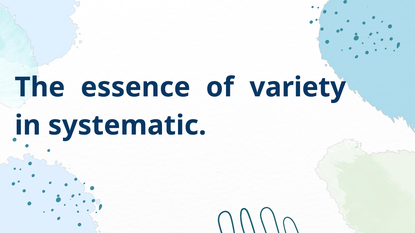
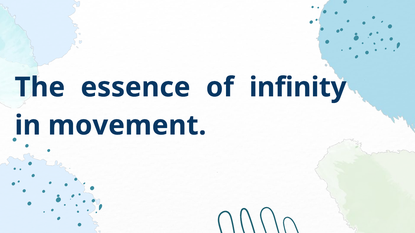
variety: variety -> infinity
systematic: systematic -> movement
